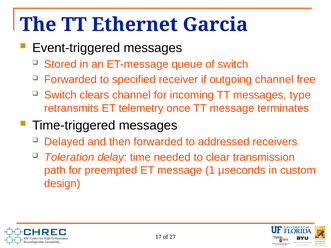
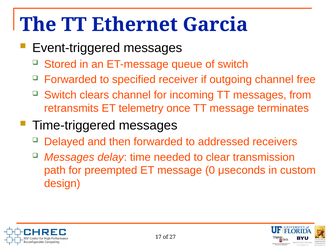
type: type -> from
Toleration at (69, 157): Toleration -> Messages
1: 1 -> 0
